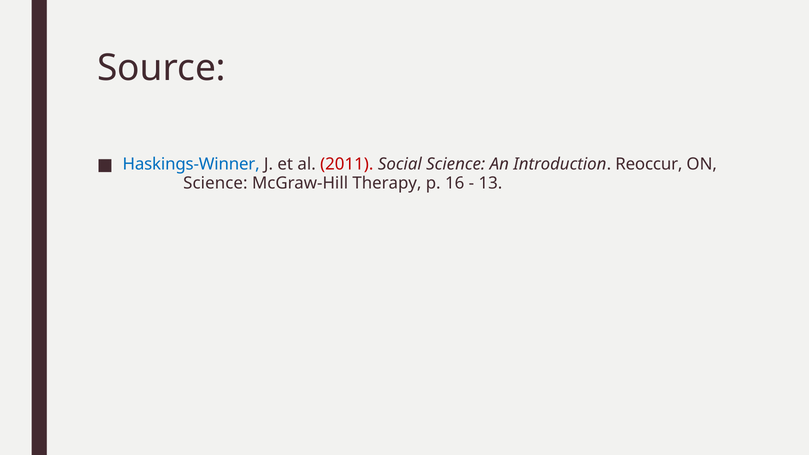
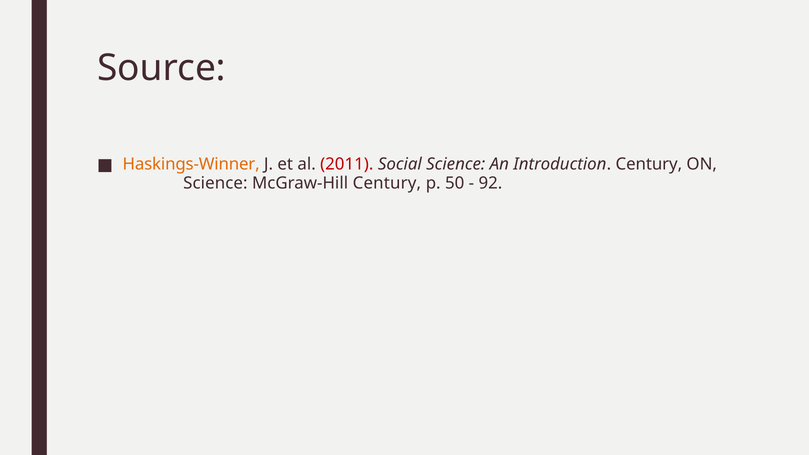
Haskings-Winner colour: blue -> orange
Introduction Reoccur: Reoccur -> Century
McGraw-Hill Therapy: Therapy -> Century
16: 16 -> 50
13: 13 -> 92
